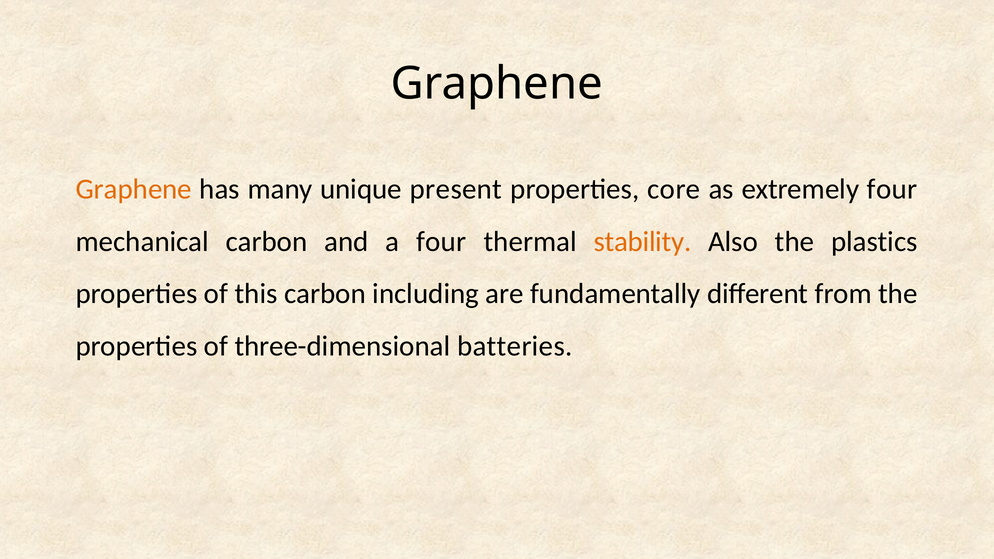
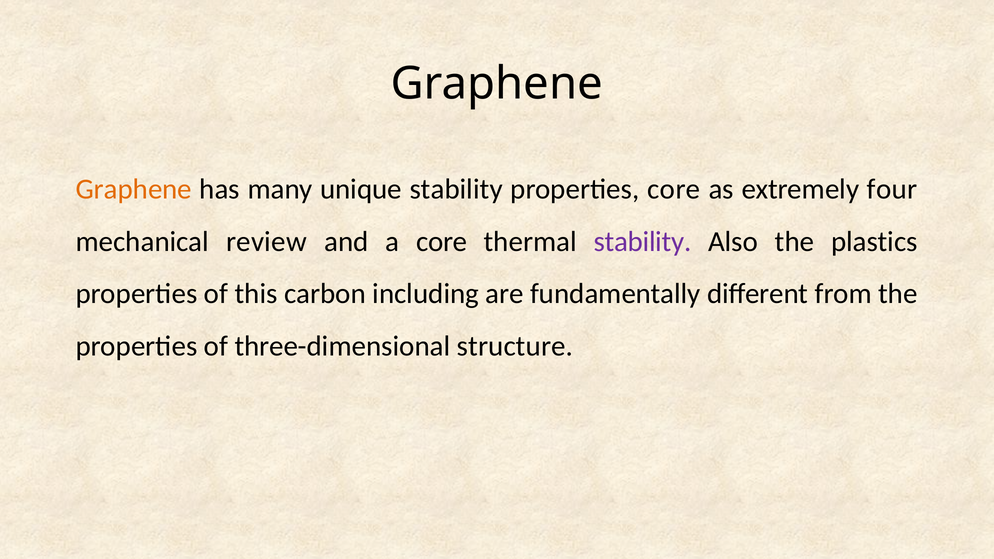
unique present: present -> stability
mechanical carbon: carbon -> review
a four: four -> core
stability at (643, 242) colour: orange -> purple
batteries: batteries -> structure
